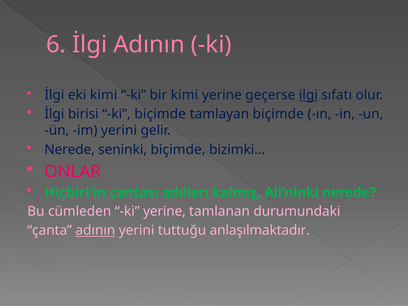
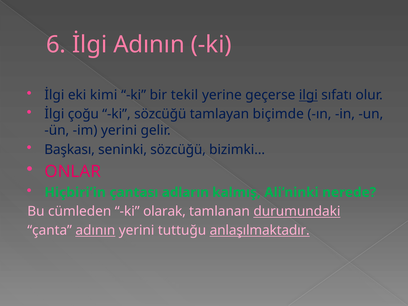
bir kimi: kimi -> tekil
birisi: birisi -> çoğu
ki biçimde: biçimde -> sözcüğü
Nerede at (70, 150): Nerede -> Başkası
seninki biçimde: biçimde -> sözcüğü
adılları: adılları -> adların
ki yerine: yerine -> olarak
durumundaki underline: none -> present
anlaşılmaktadır underline: none -> present
